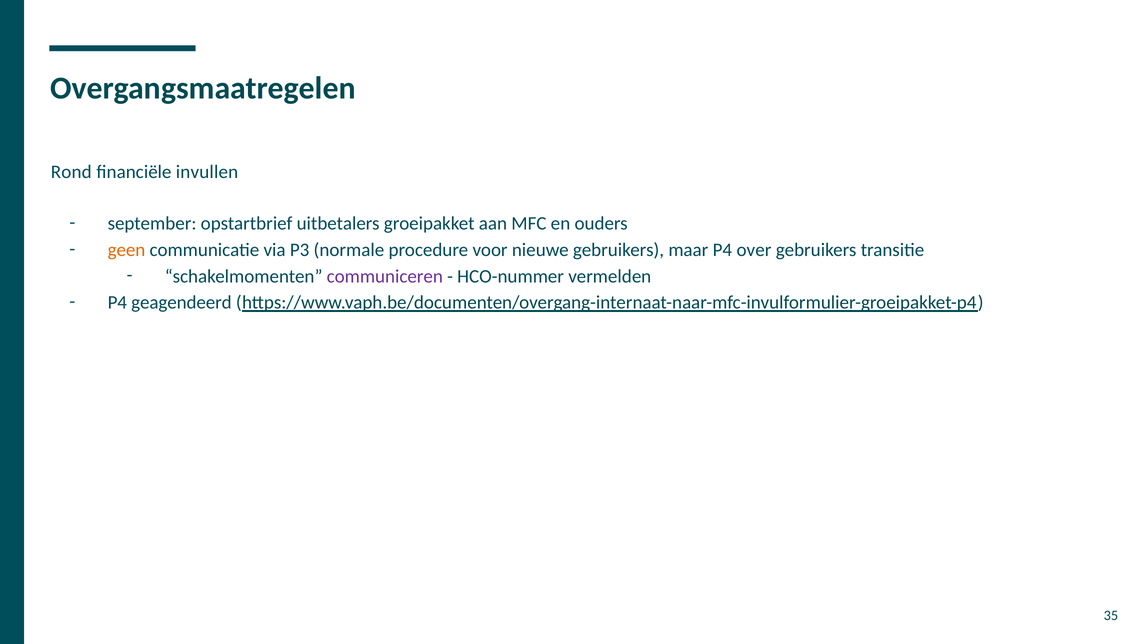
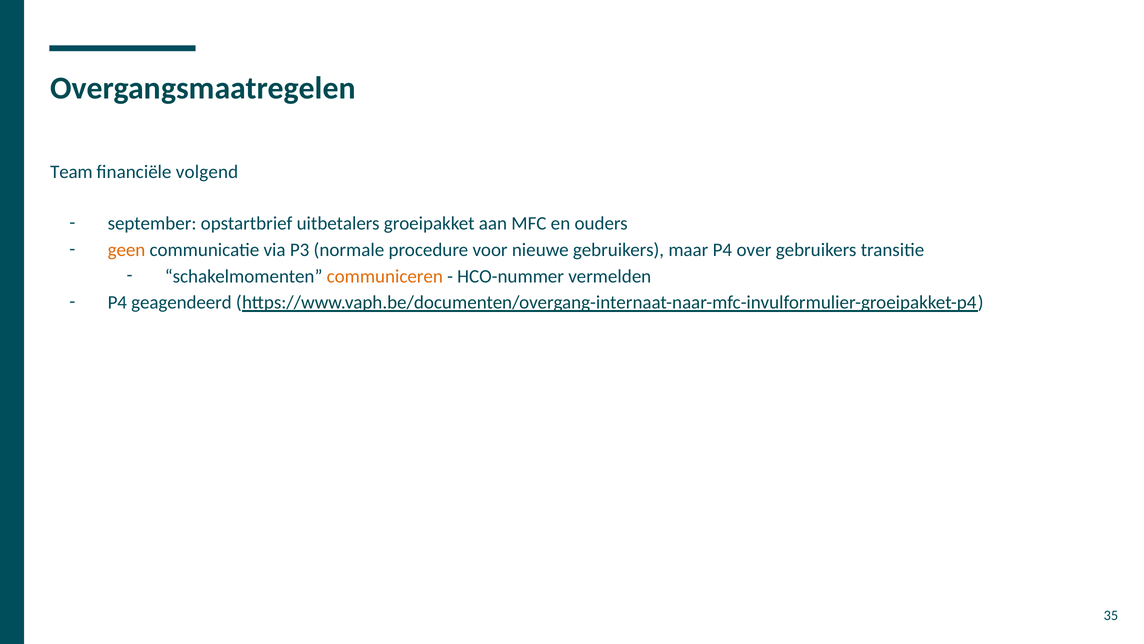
Rond: Rond -> Team
invullen: invullen -> volgend
communiceren colour: purple -> orange
